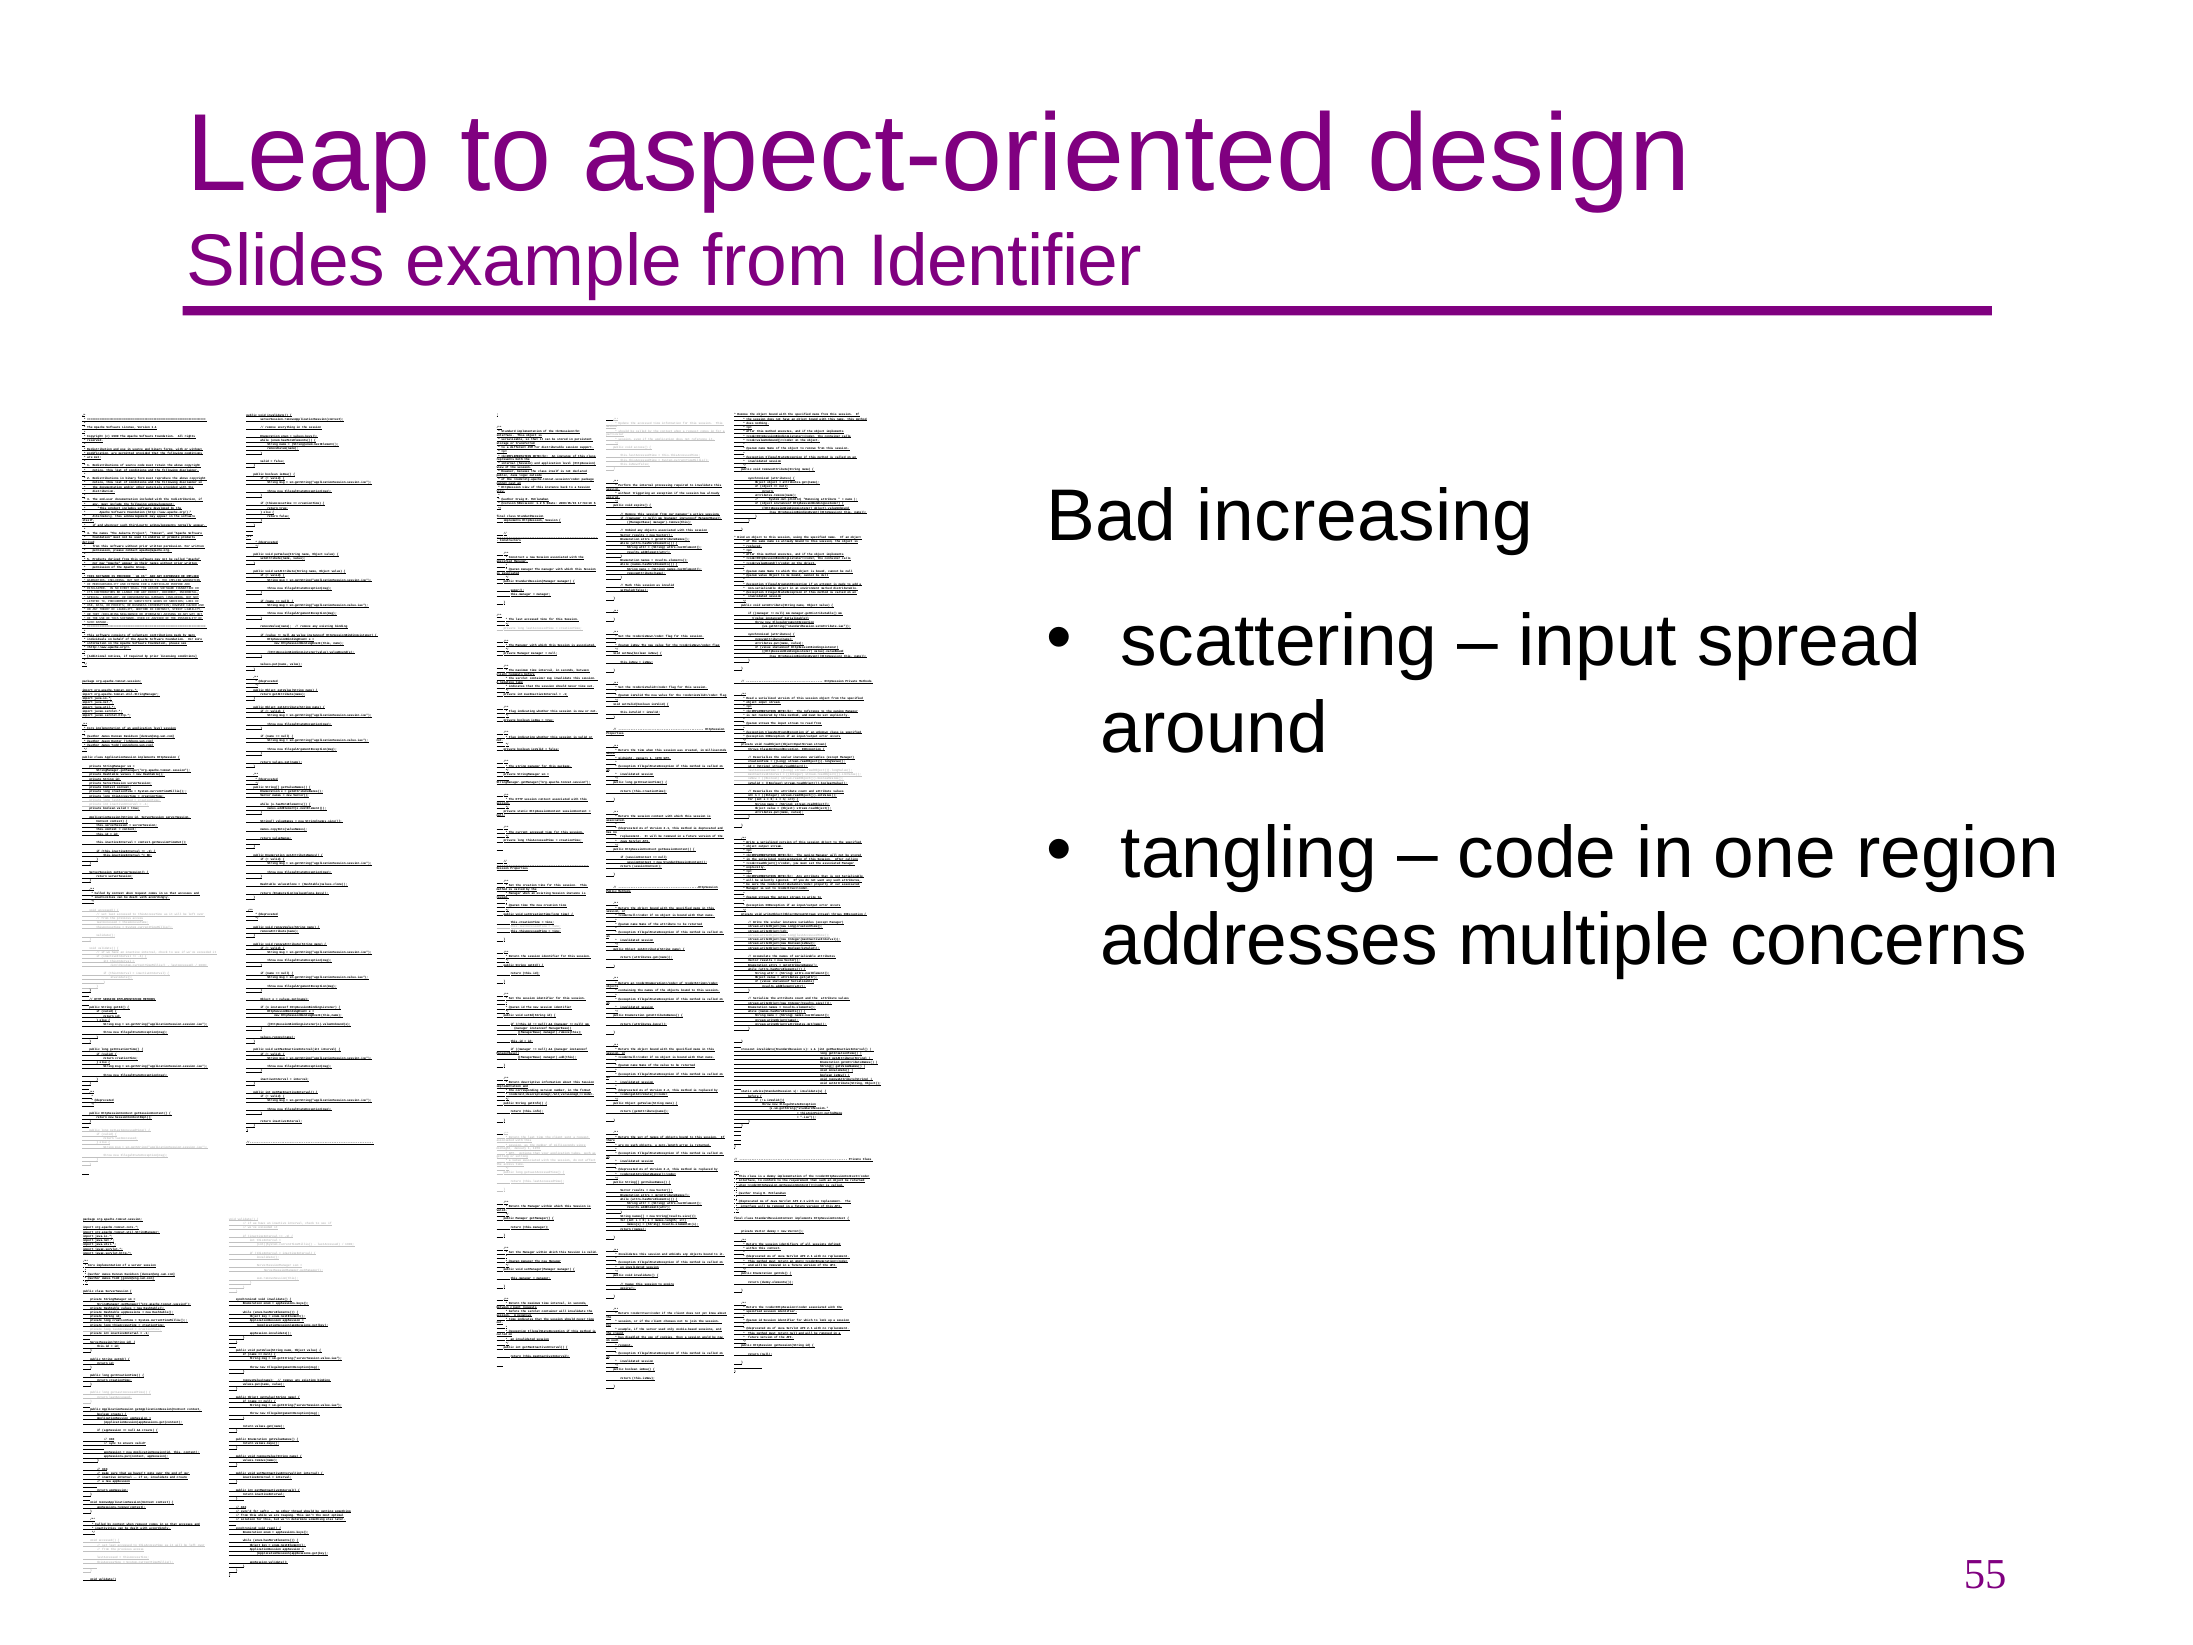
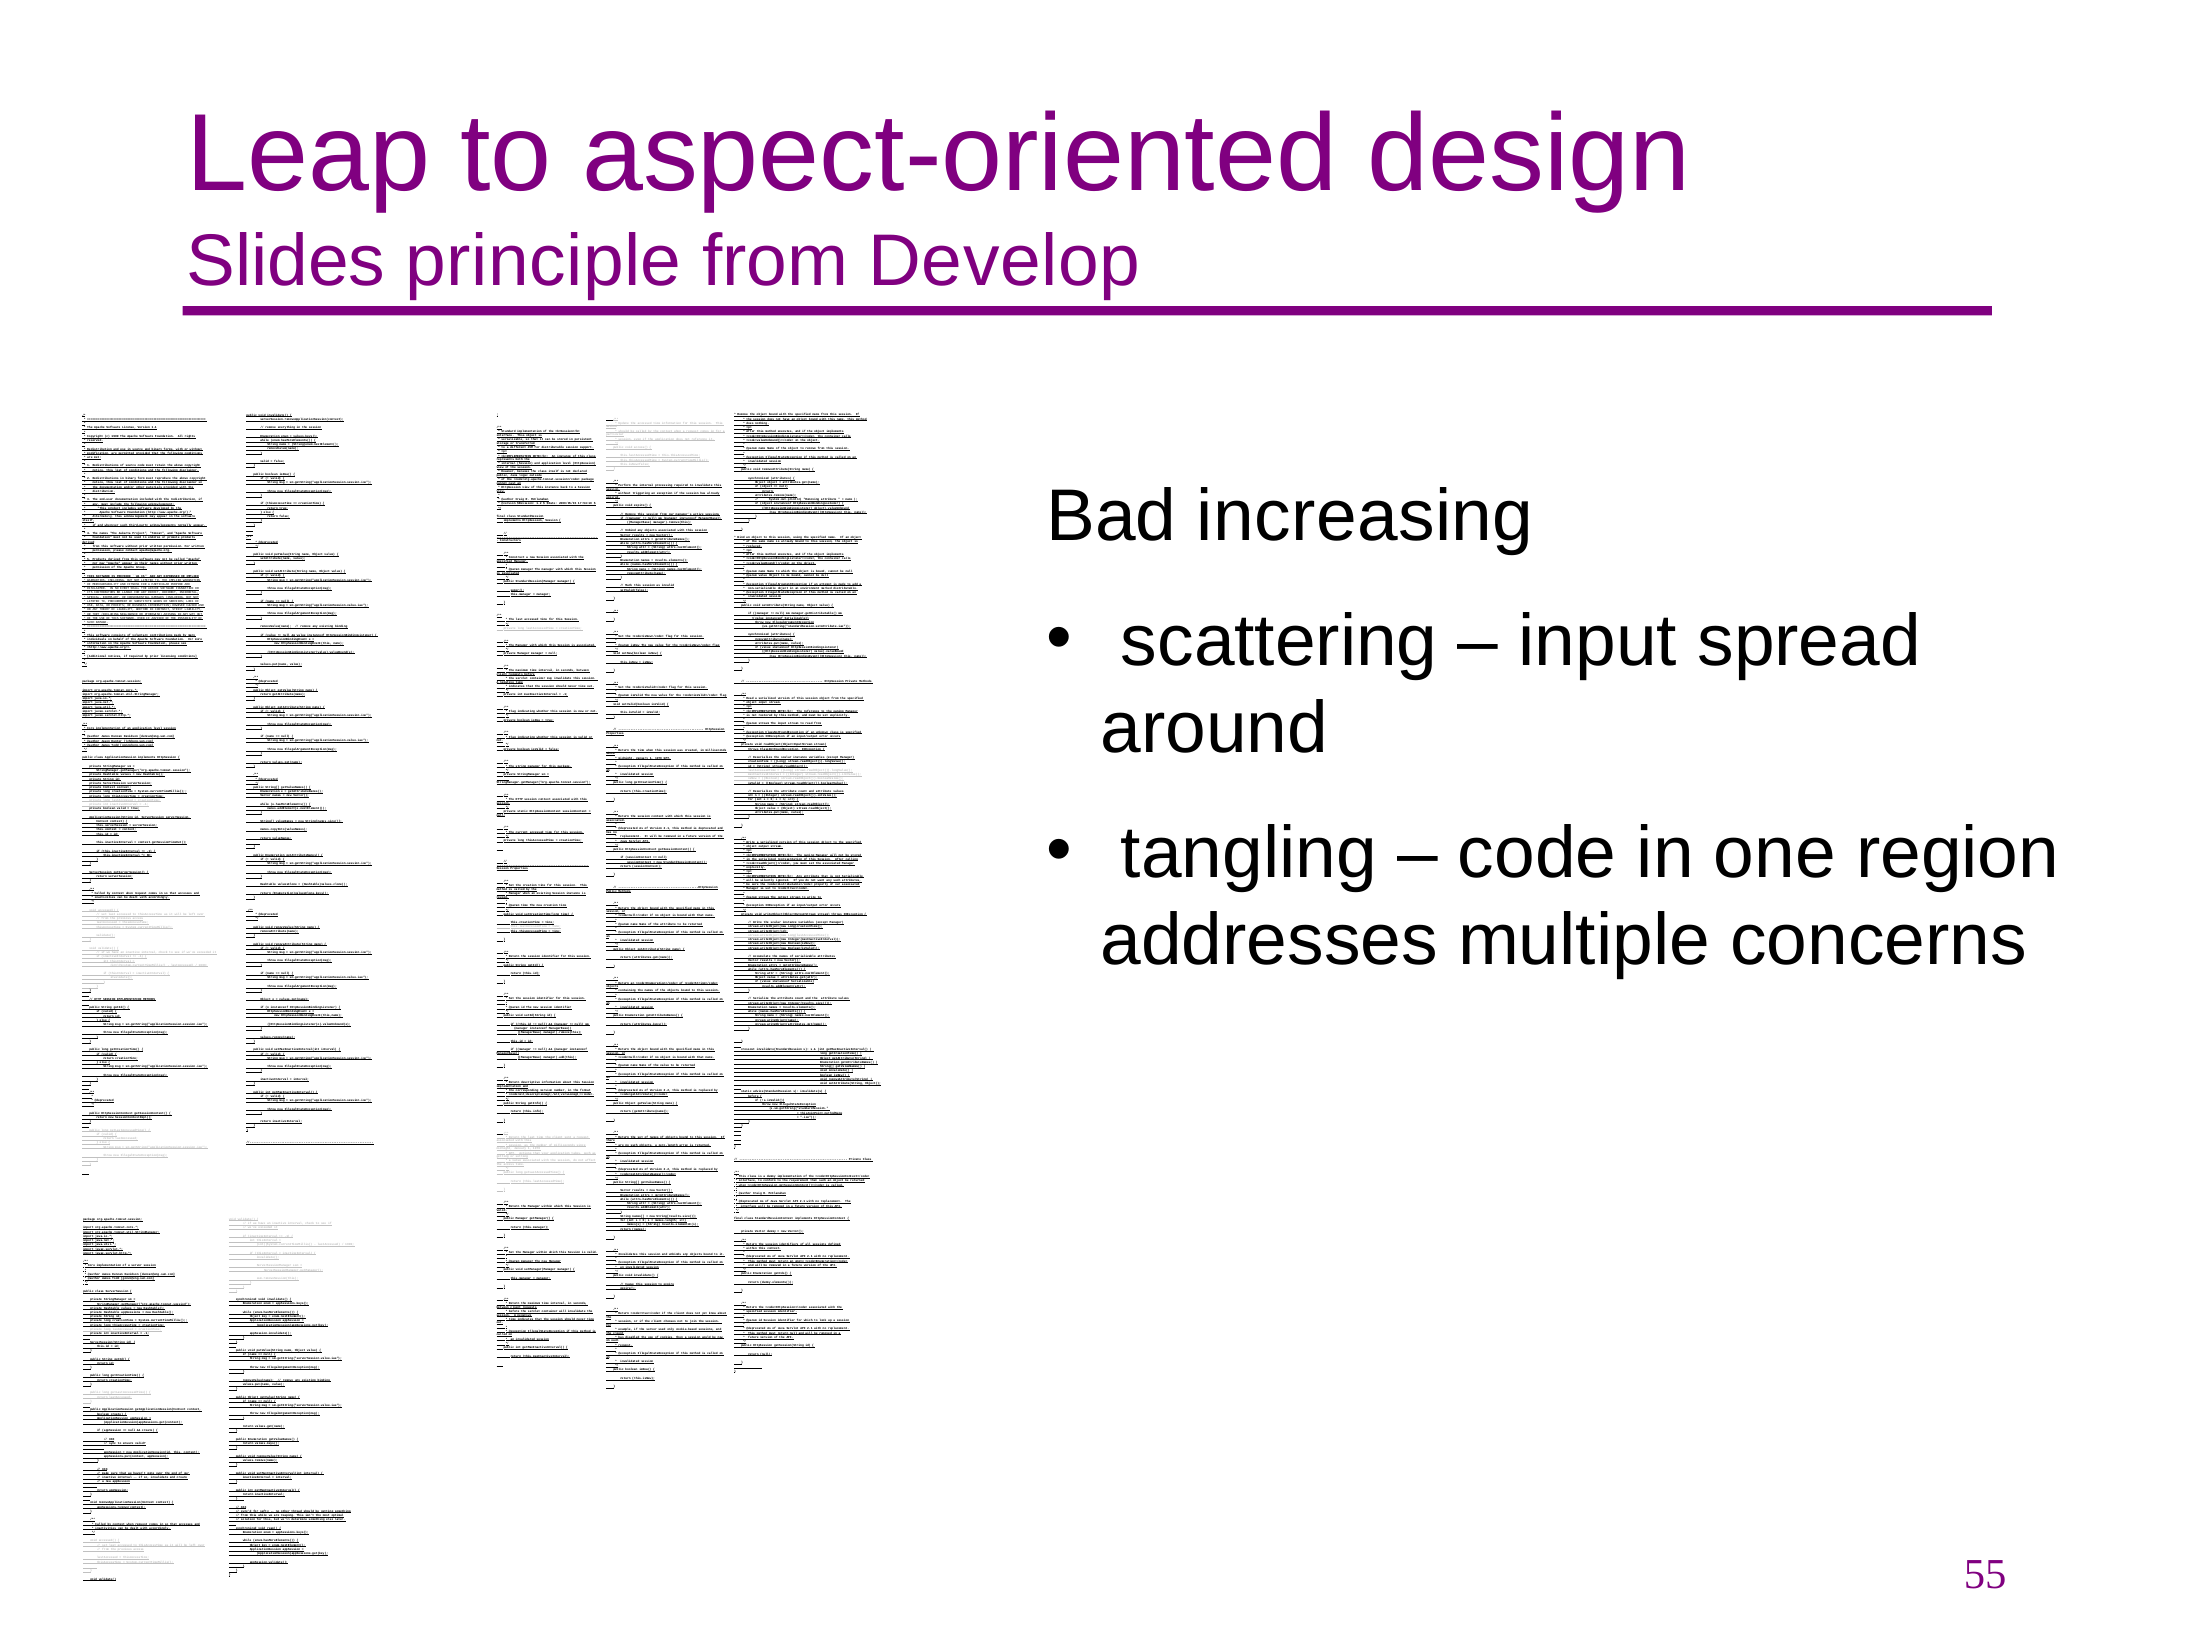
Slides example: example -> principle
from Identifier: Identifier -> Develop
